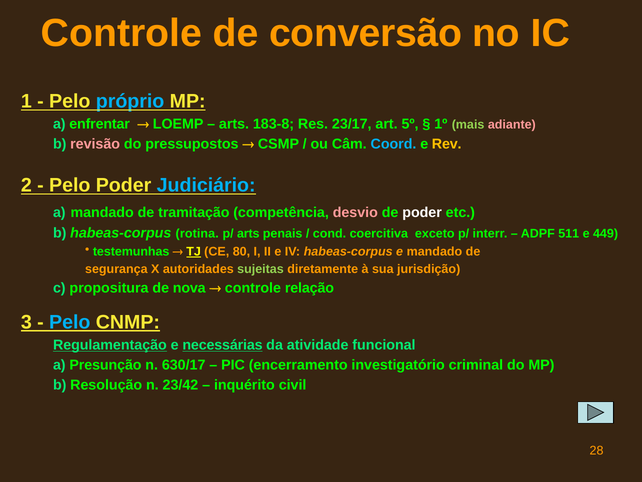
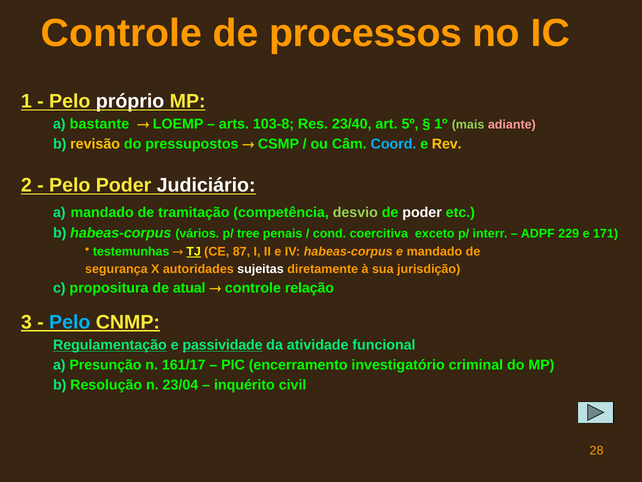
conversão: conversão -> processos
próprio colour: light blue -> white
enfrentar: enfrentar -> bastante
183-8: 183-8 -> 103-8
23/17: 23/17 -> 23/40
revisão colour: pink -> yellow
Judiciário colour: light blue -> white
desvio colour: pink -> light green
rotina: rotina -> vários
p/ arts: arts -> tree
511: 511 -> 229
449: 449 -> 171
80: 80 -> 87
sujeitas colour: light green -> white
nova: nova -> atual
necessárias: necessárias -> passividade
630/17: 630/17 -> 161/17
23/42: 23/42 -> 23/04
